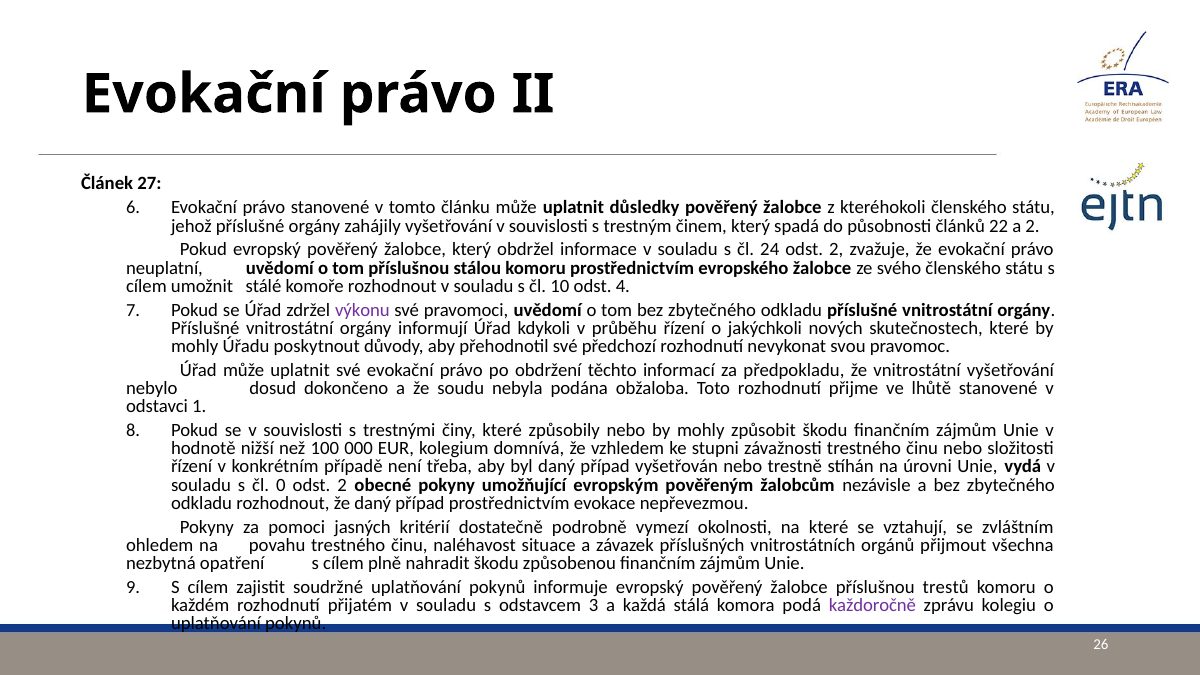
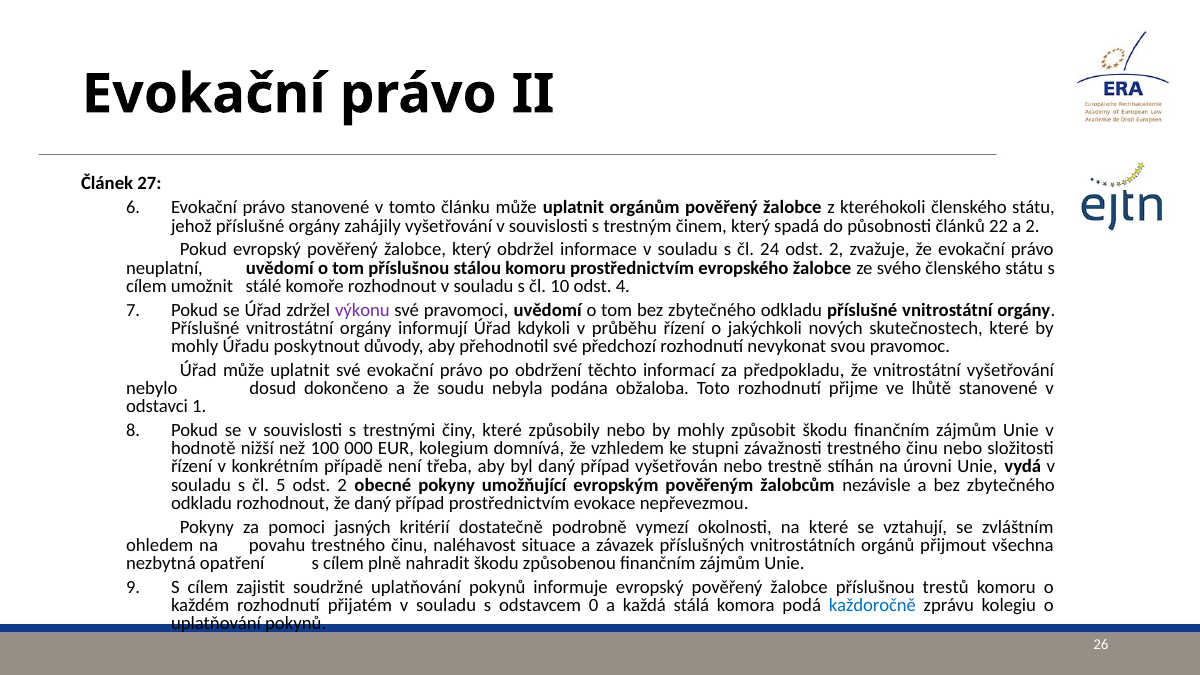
důsledky: důsledky -> orgánům
0: 0 -> 5
3: 3 -> 0
každoročně colour: purple -> blue
